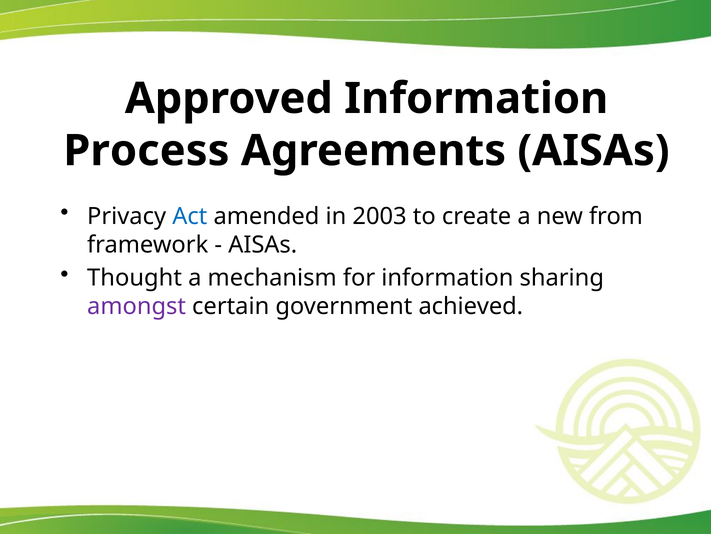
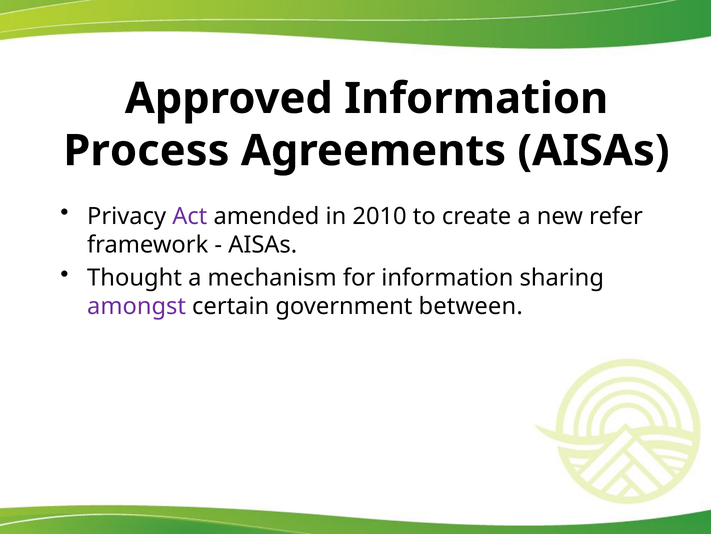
Act colour: blue -> purple
2003: 2003 -> 2010
from: from -> refer
achieved: achieved -> between
